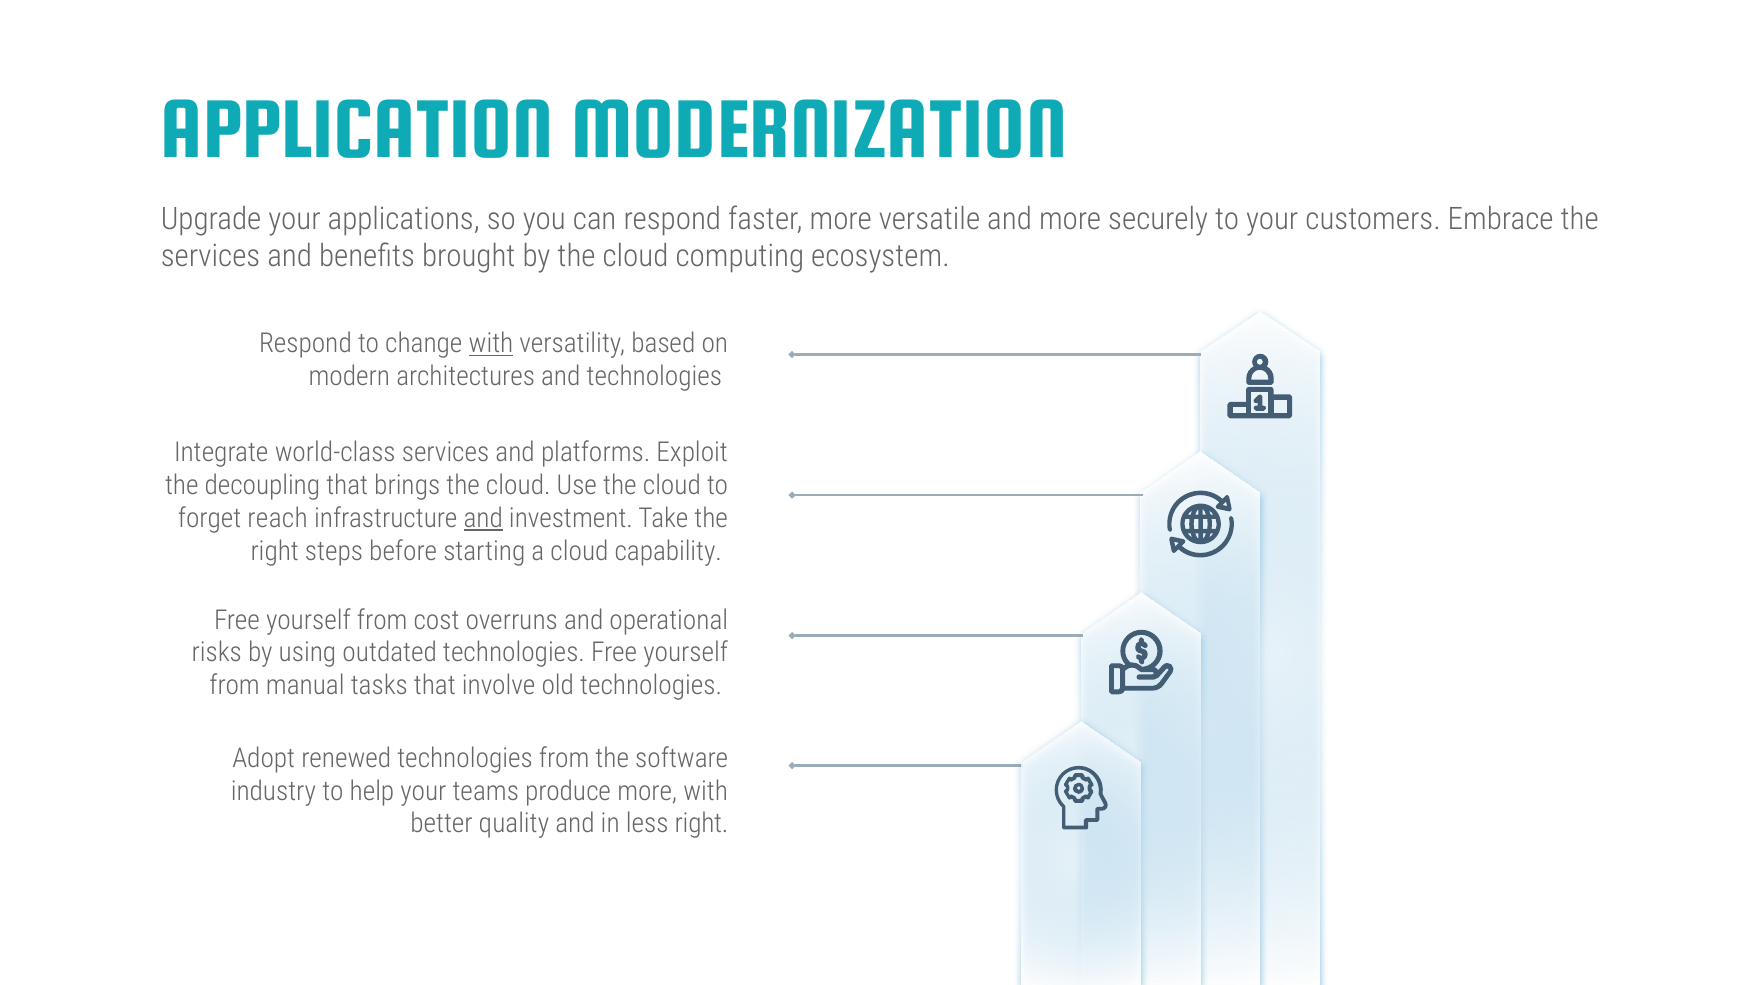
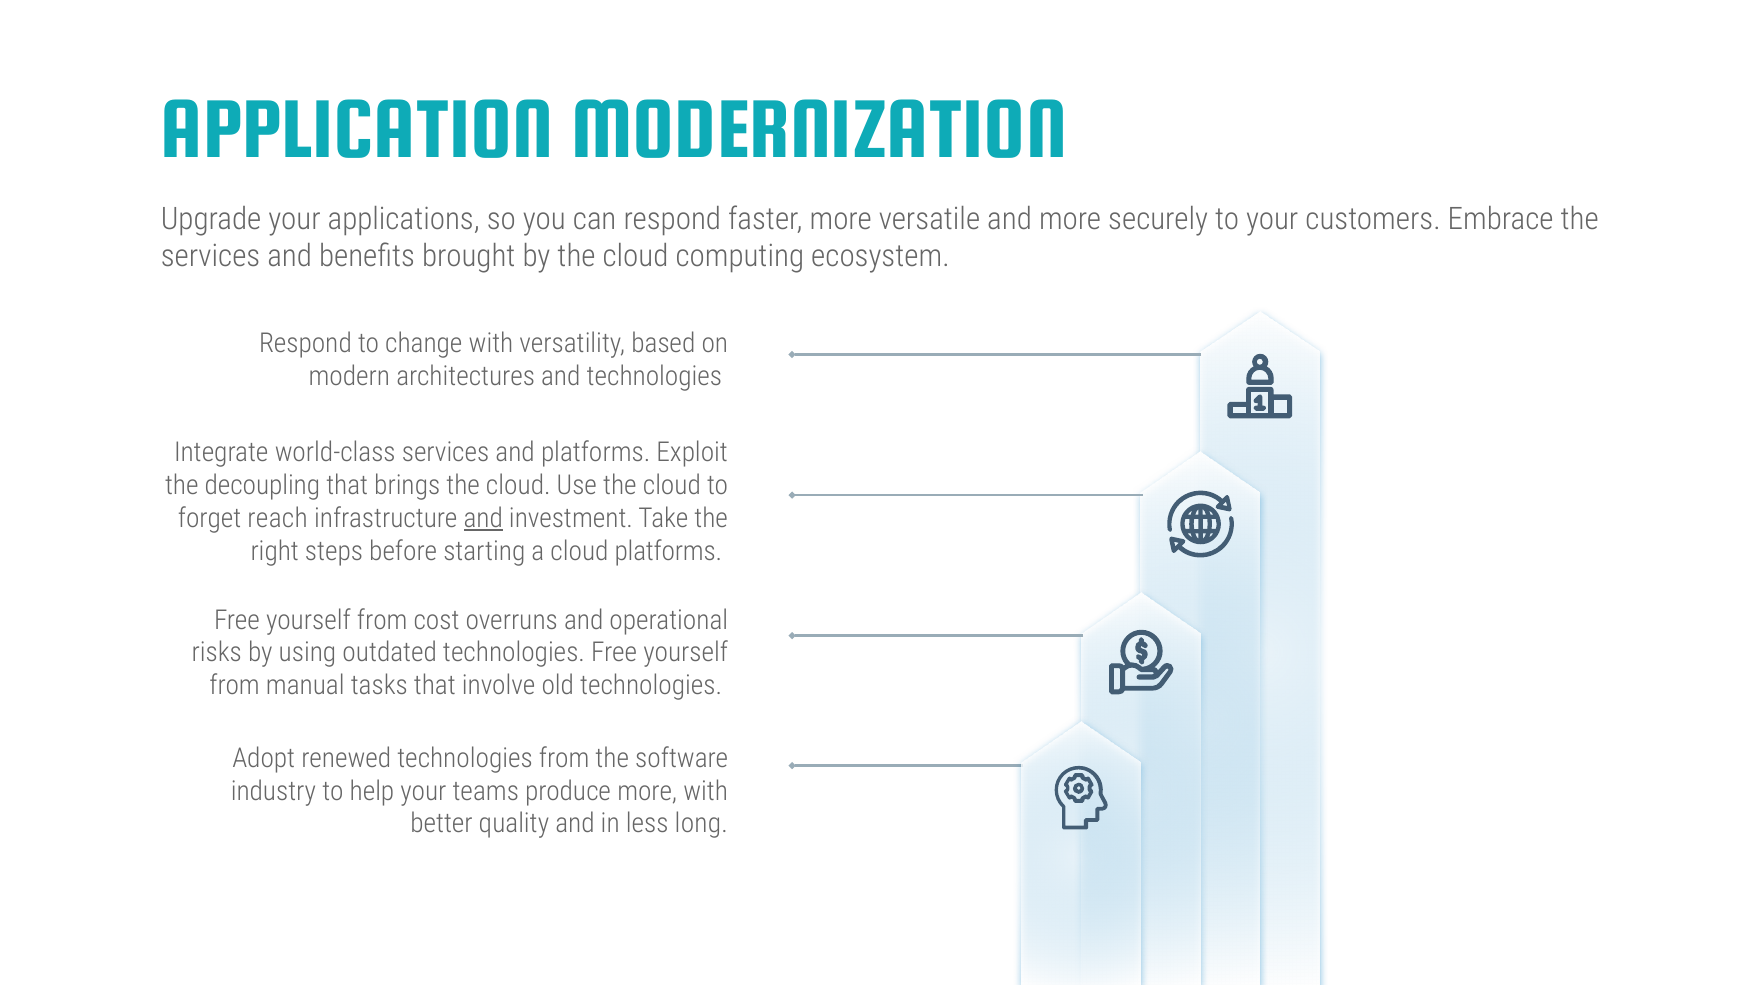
with at (491, 343) underline: present -> none
cloud capability: capability -> platforms
less right: right -> long
